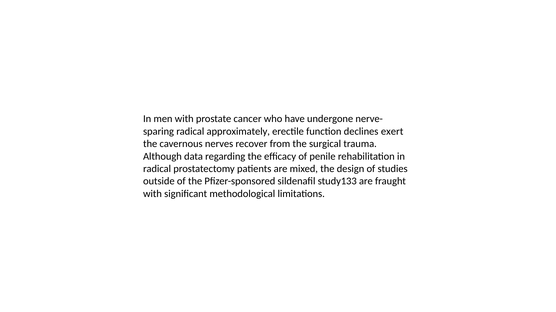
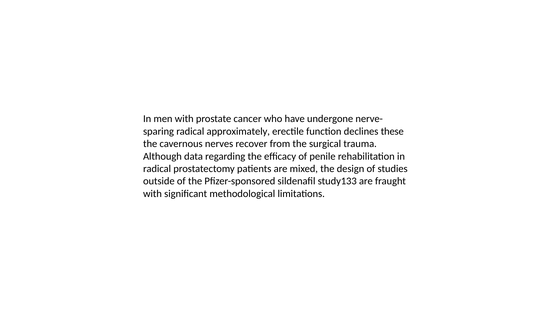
exert: exert -> these
